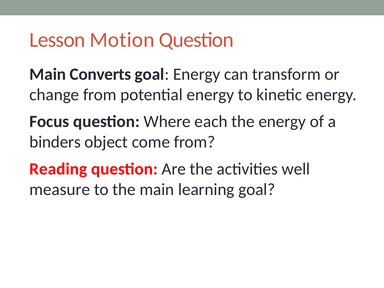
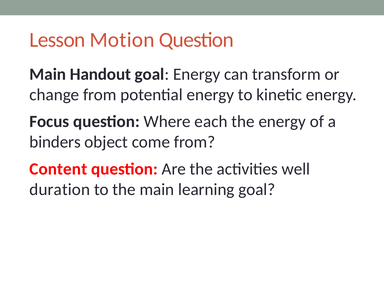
Converts: Converts -> Handout
Reading: Reading -> Content
measure: measure -> duration
